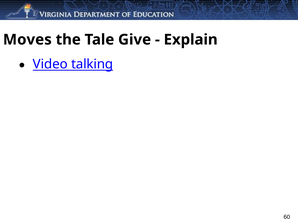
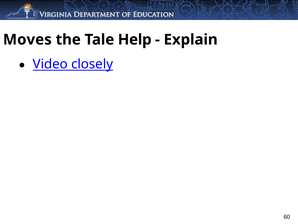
Give: Give -> Help
talking: talking -> closely
